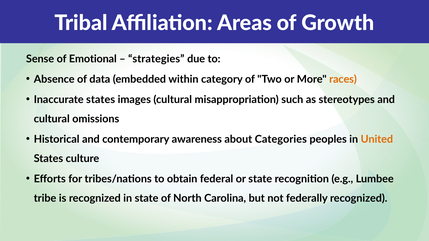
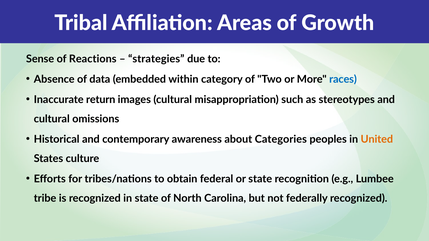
Emotional: Emotional -> Reactions
races colour: orange -> blue
Inaccurate states: states -> return
